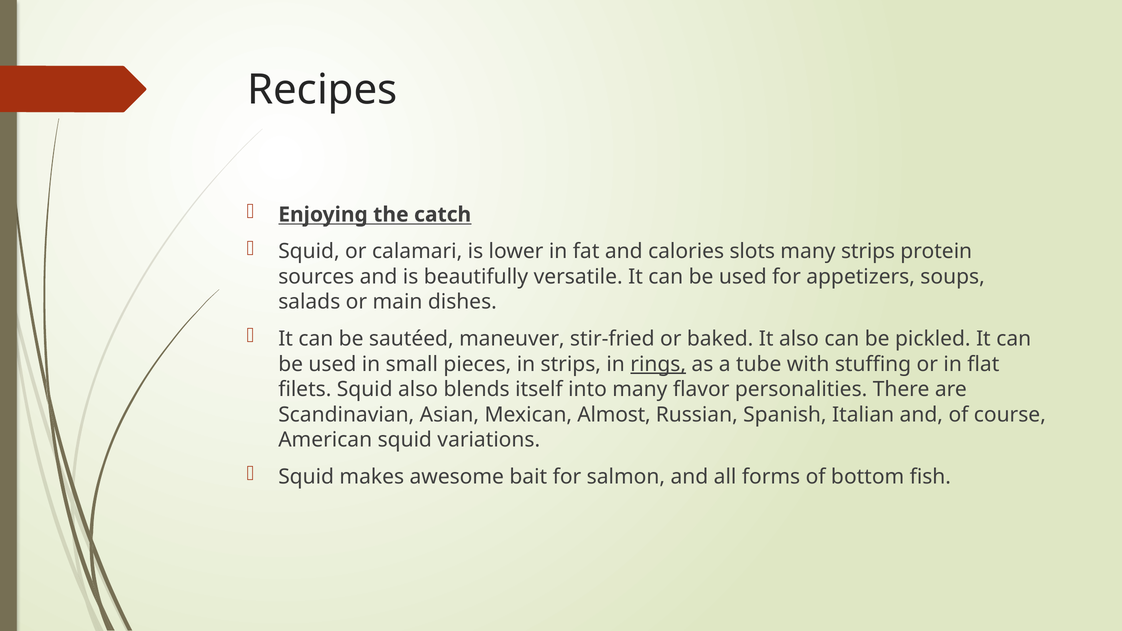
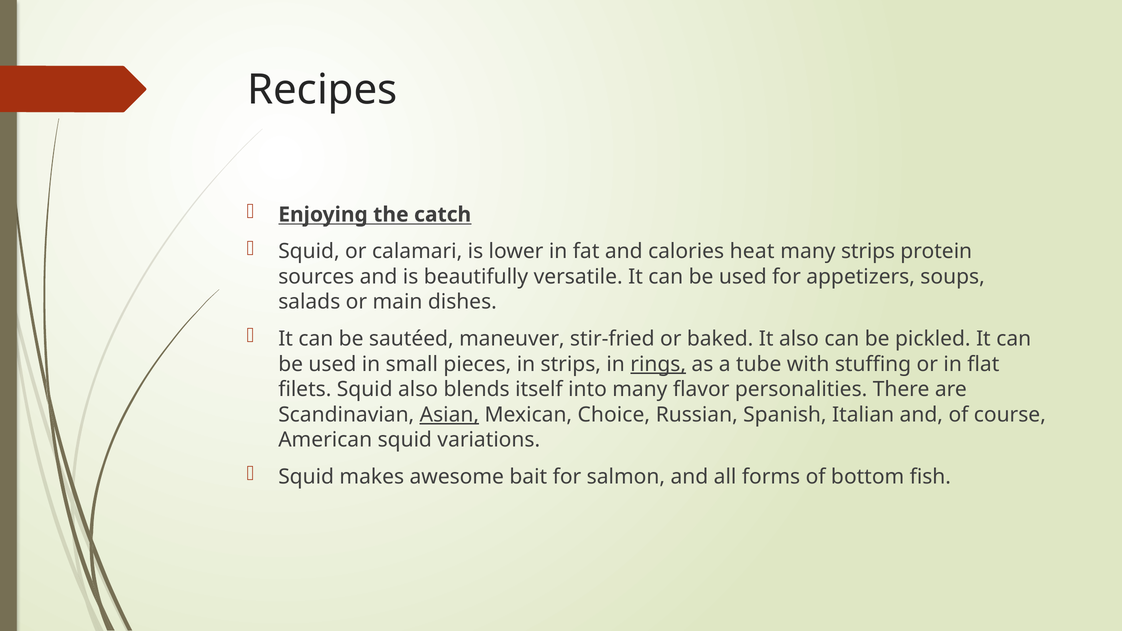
slots: slots -> heat
Asian underline: none -> present
Almost: Almost -> Choice
